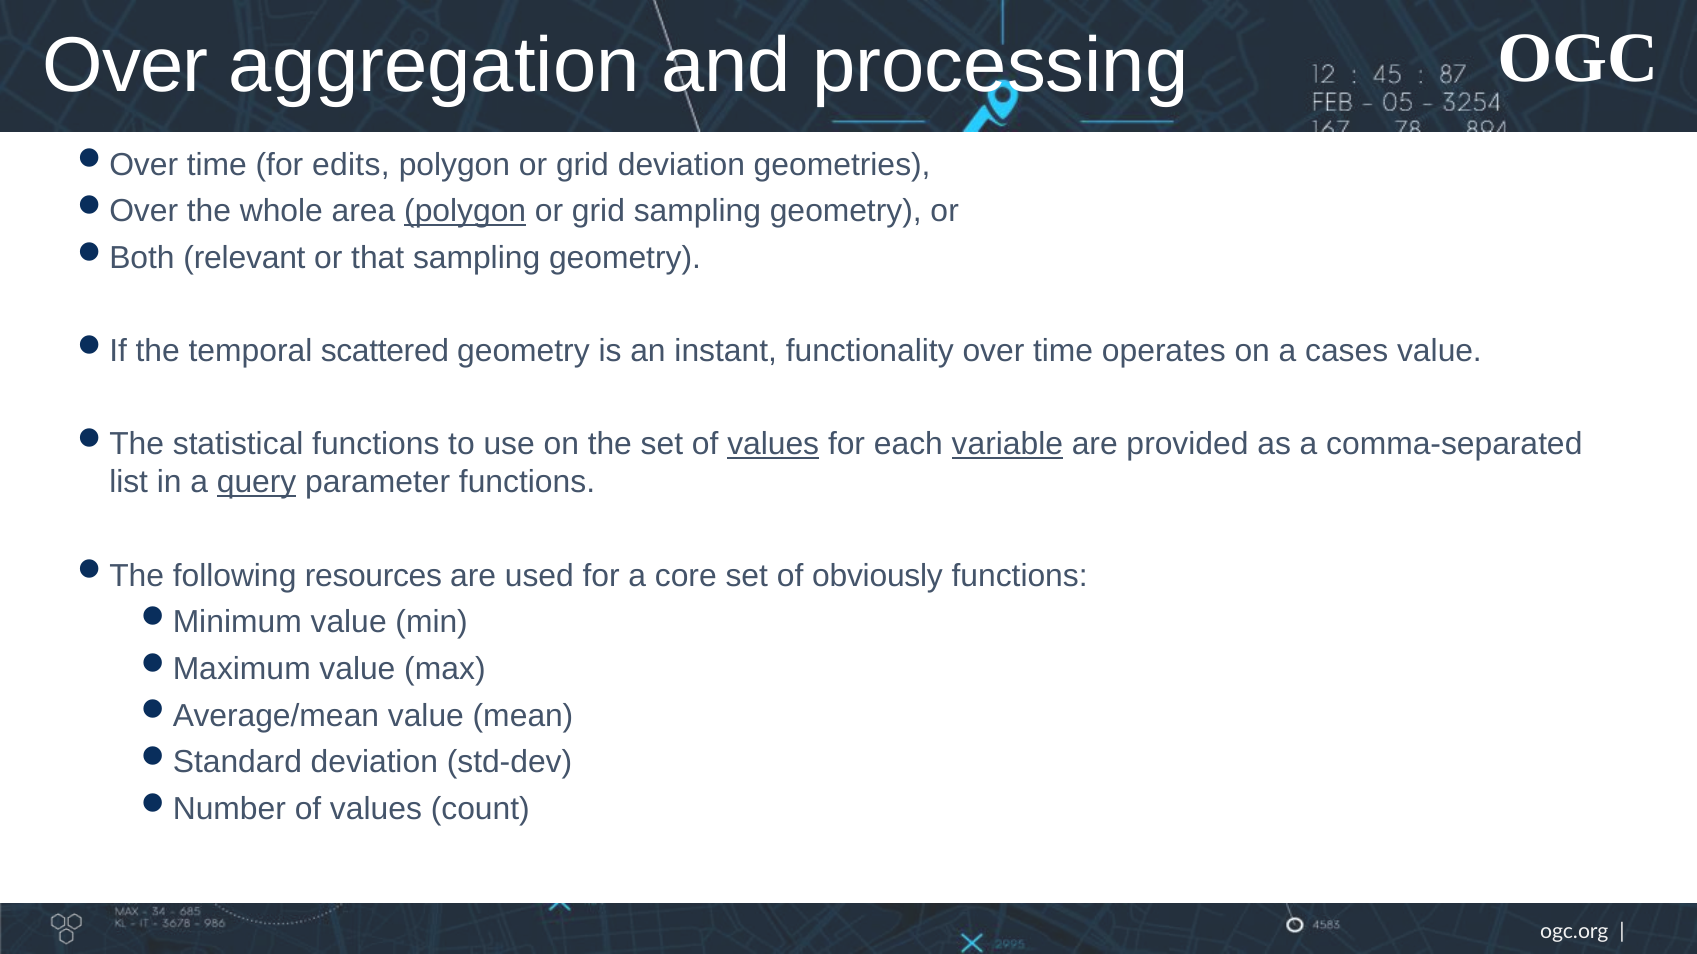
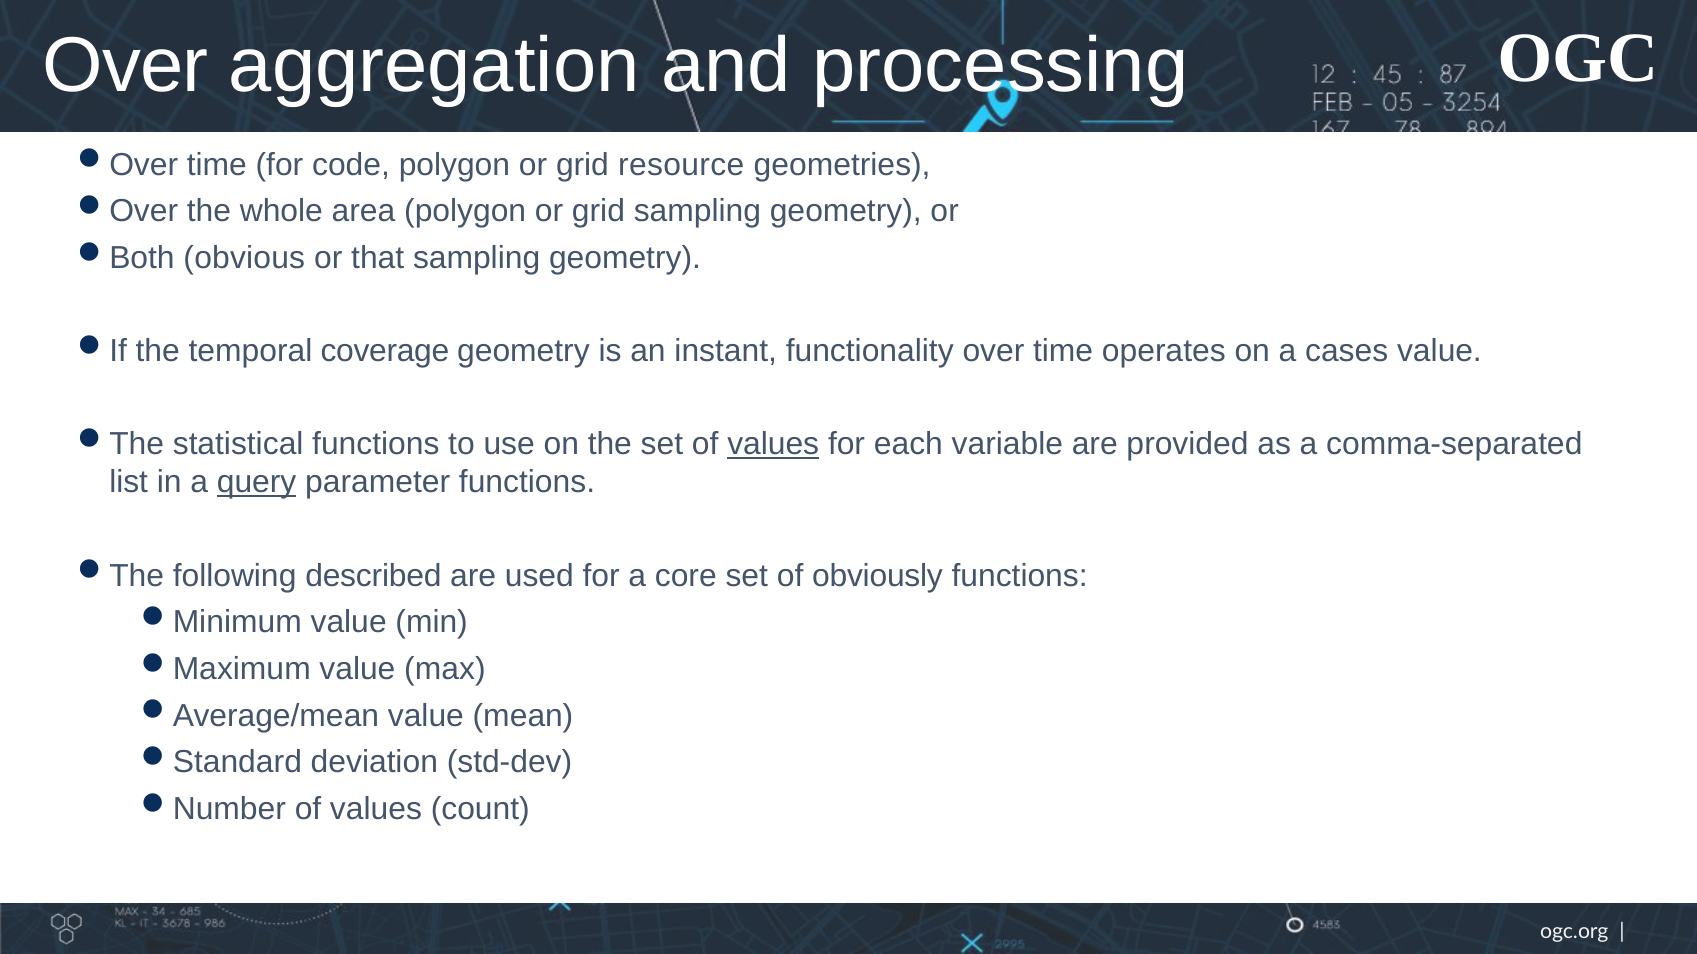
edits: edits -> code
grid deviation: deviation -> resource
polygon at (465, 211) underline: present -> none
relevant: relevant -> obvious
scattered: scattered -> coverage
variable underline: present -> none
resources: resources -> described
